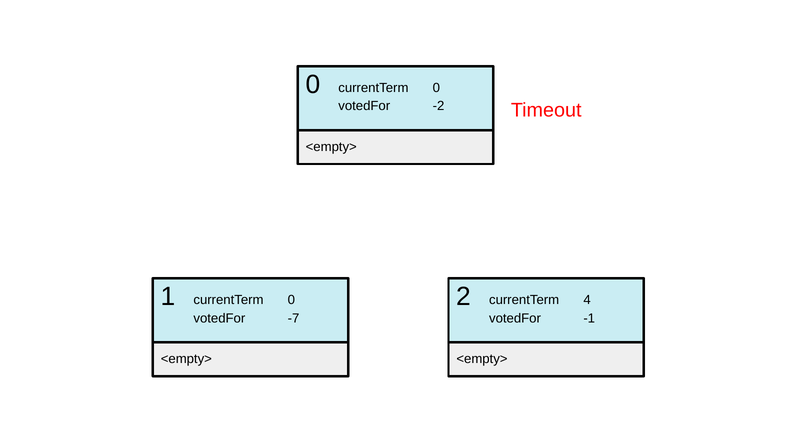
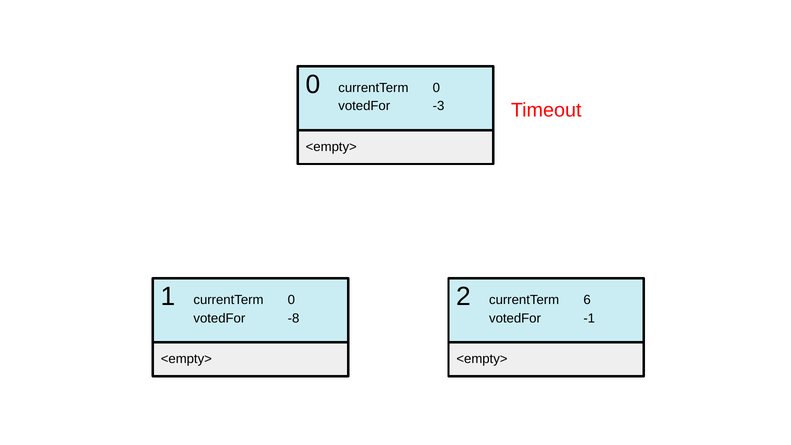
-2: -2 -> -3
4: 4 -> 6
-7: -7 -> -8
